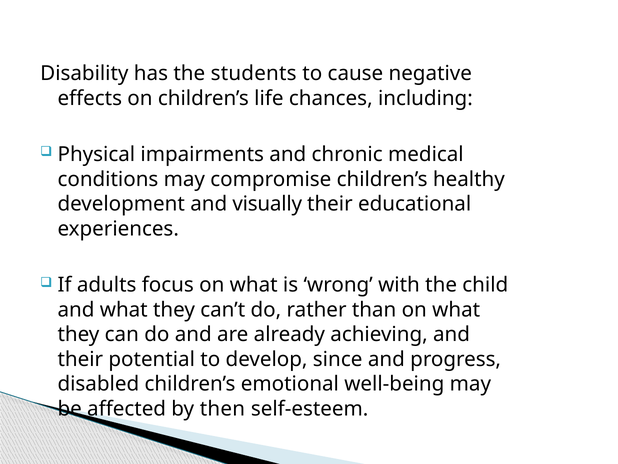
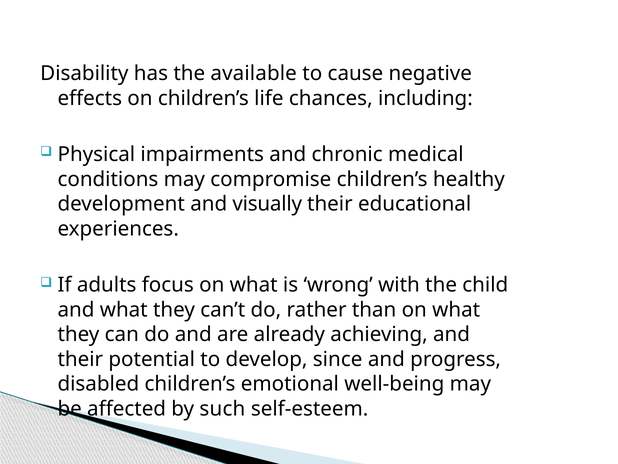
students: students -> available
then: then -> such
